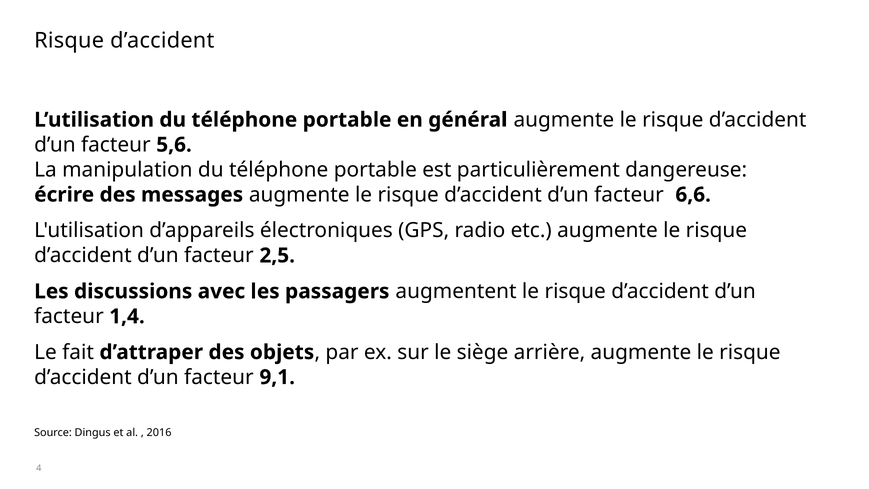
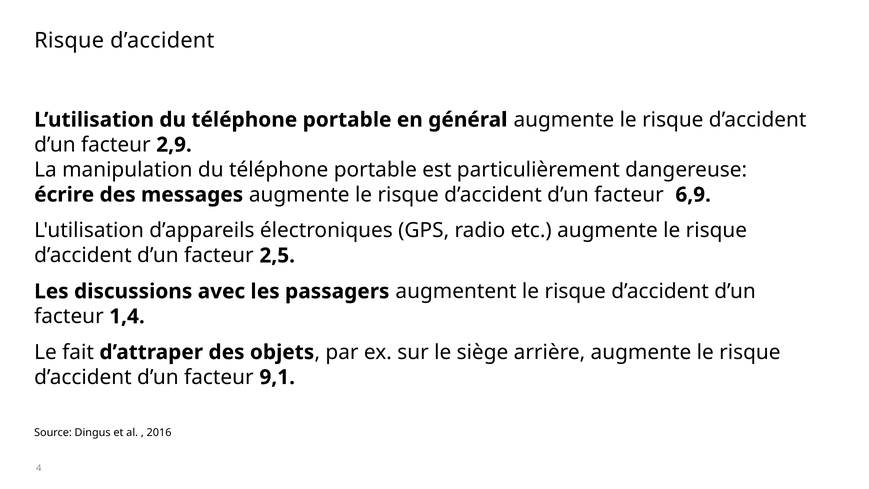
5,6: 5,6 -> 2,9
6,6: 6,6 -> 6,9
